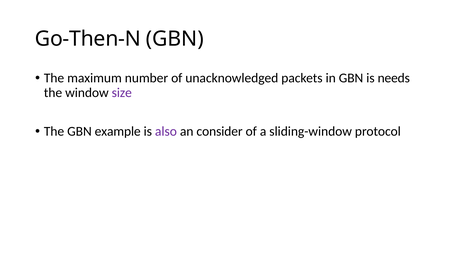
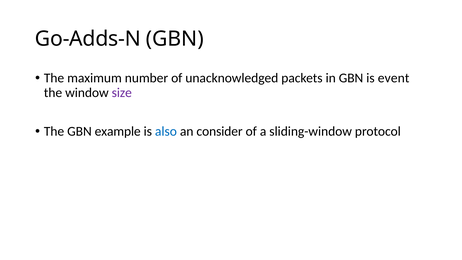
Go-Then-N: Go-Then-N -> Go-Adds-N
needs: needs -> event
also colour: purple -> blue
